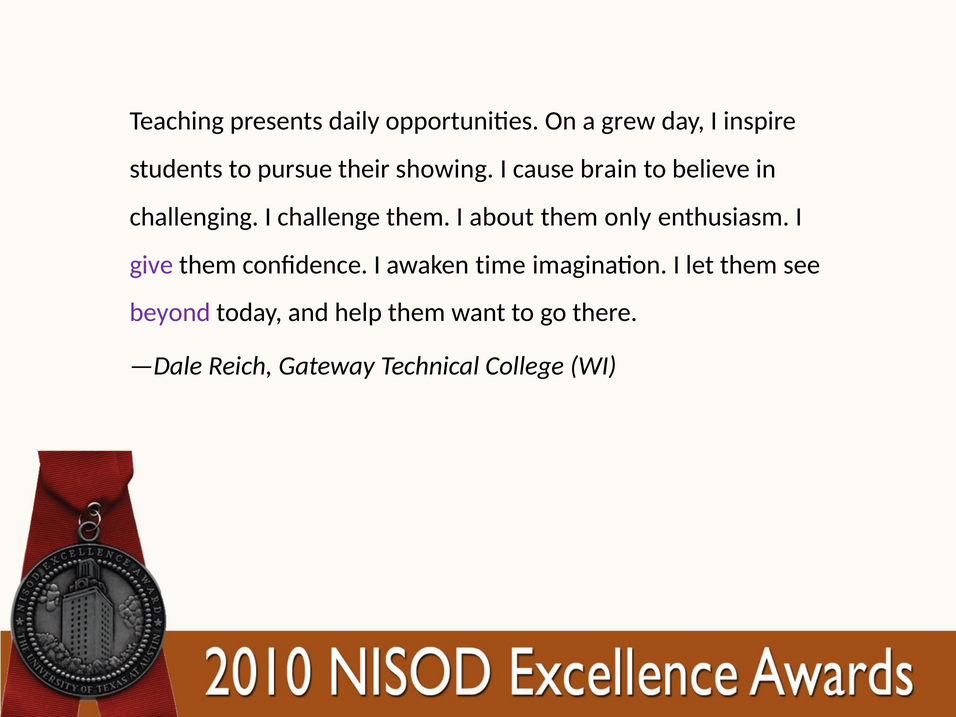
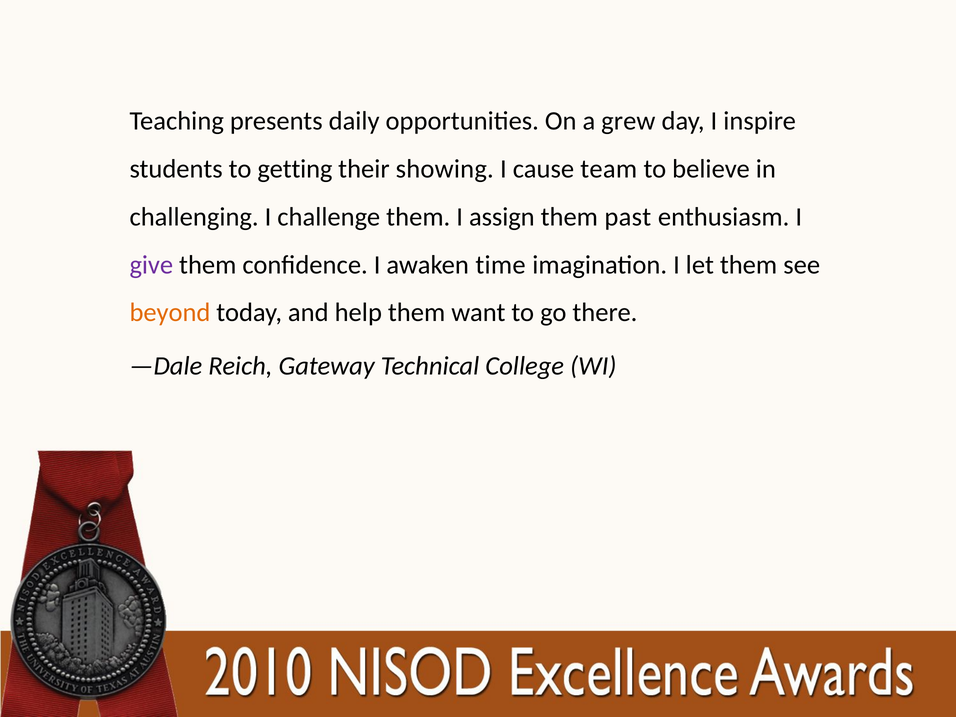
pursue: pursue -> getting
brain: brain -> team
about: about -> assign
only: only -> past
beyond colour: purple -> orange
